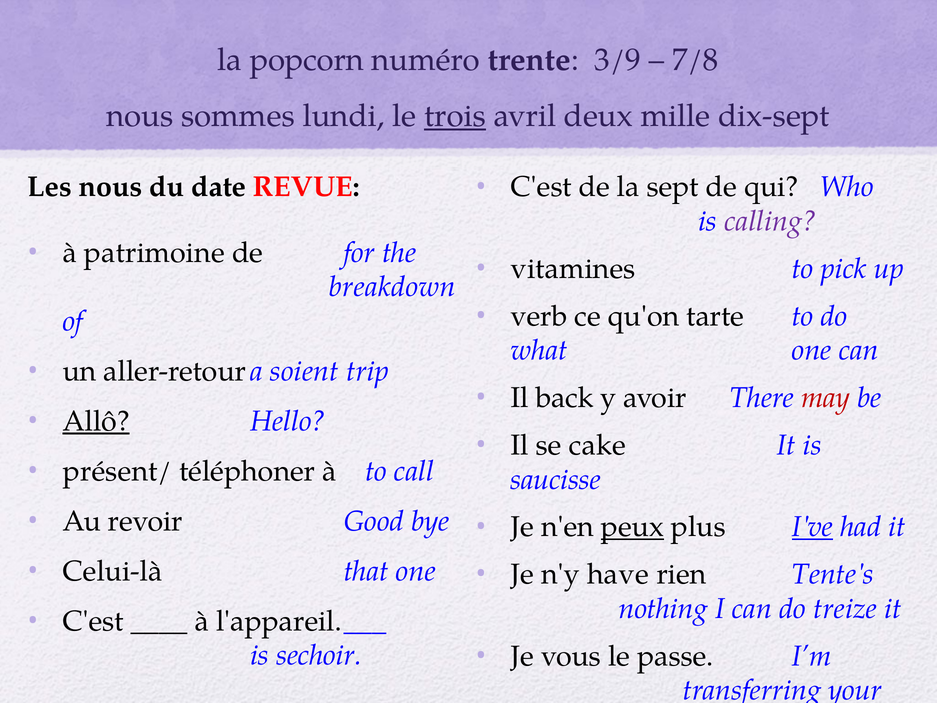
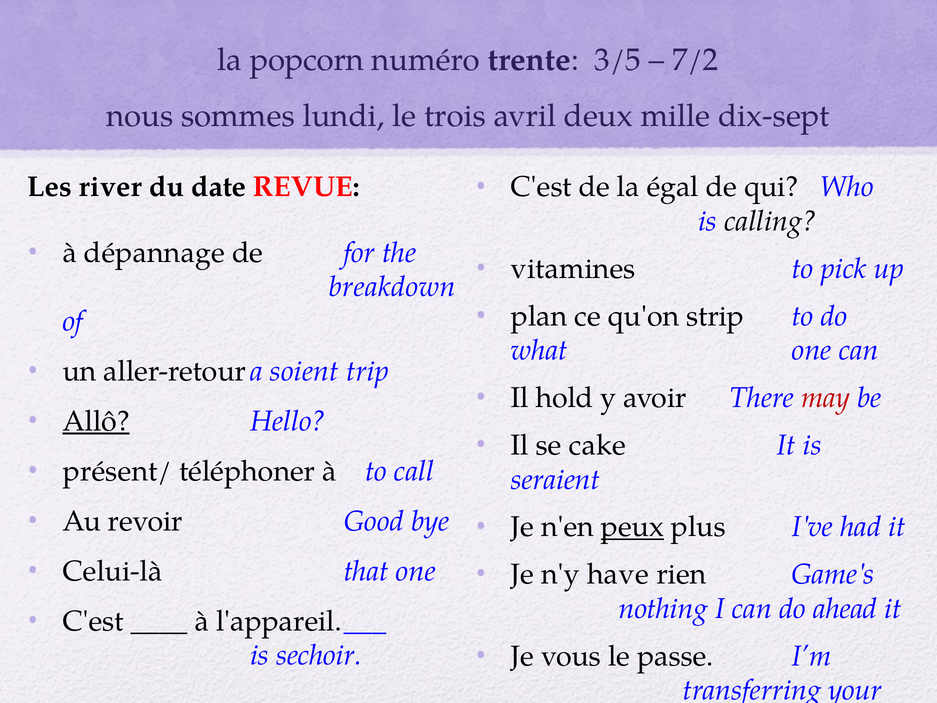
3/9: 3/9 -> 3/5
7/8: 7/8 -> 7/2
trois underline: present -> none
sept: sept -> égal
Les nous: nous -> river
calling colour: purple -> black
patrimoine: patrimoine -> dépannage
verb: verb -> plan
tarte: tarte -> strip
back: back -> hold
saucisse: saucisse -> seraient
I've underline: present -> none
Tente's: Tente's -> Game's
treize: treize -> ahead
